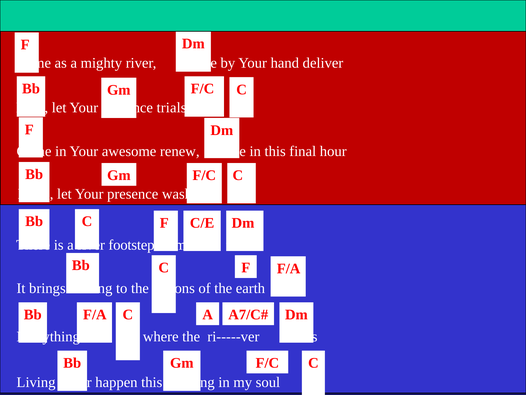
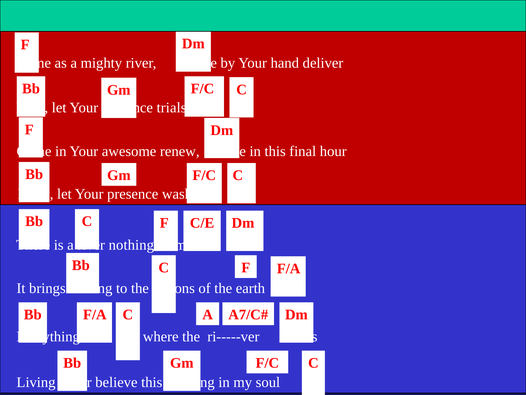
footstep: footstep -> nothing
happen: happen -> believe
